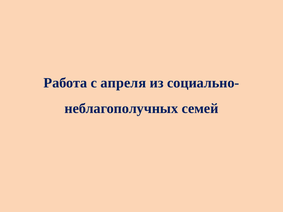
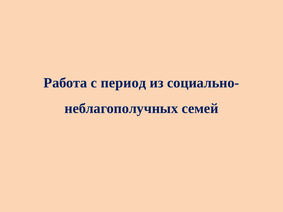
апреля: апреля -> период
